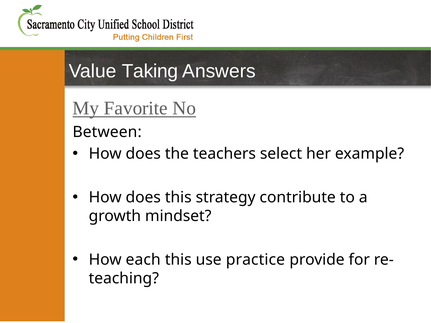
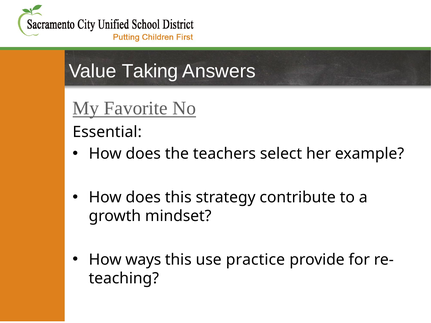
Between: Between -> Essential
each: each -> ways
